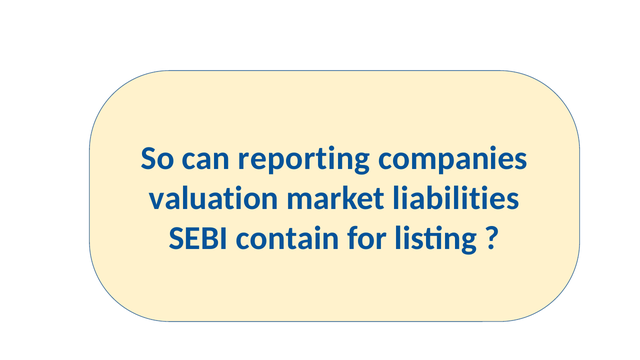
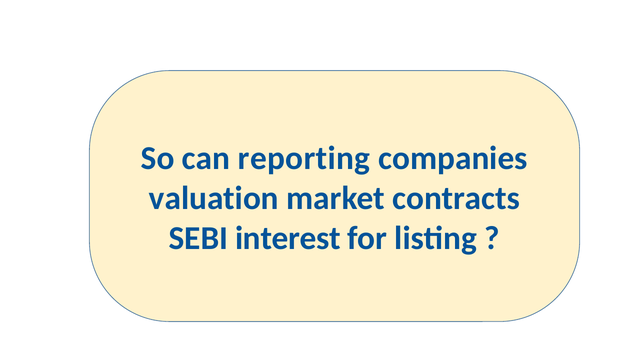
liabilities: liabilities -> contracts
contain: contain -> interest
